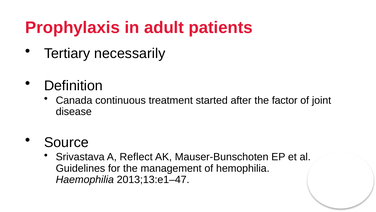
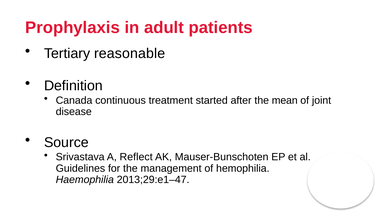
necessarily: necessarily -> reasonable
factor: factor -> mean
2013;13:e1–47: 2013;13:e1–47 -> 2013;29:e1–47
